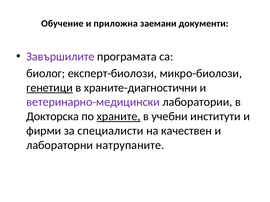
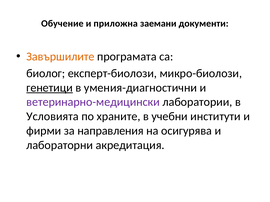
Завършилите colour: purple -> orange
храните-диагностични: храните-диагностични -> умения-диагностични
Докторска: Докторска -> Условията
храните underline: present -> none
специалисти: специалисти -> направления
качествен: качествен -> осигурява
натрупаните: натрупаните -> акредитация
